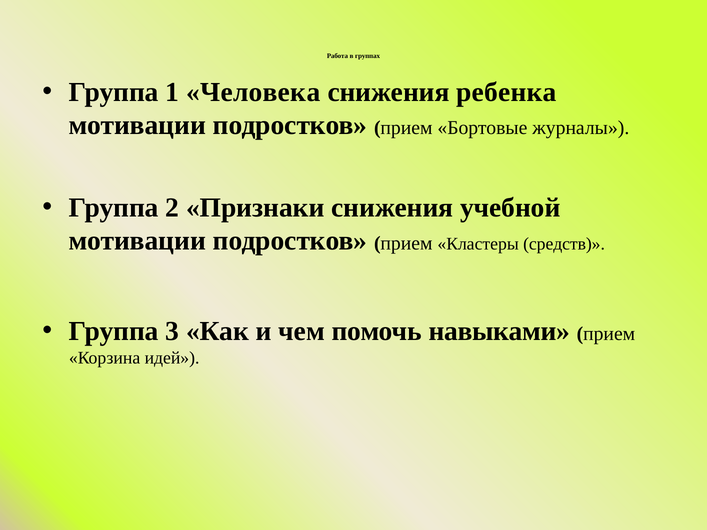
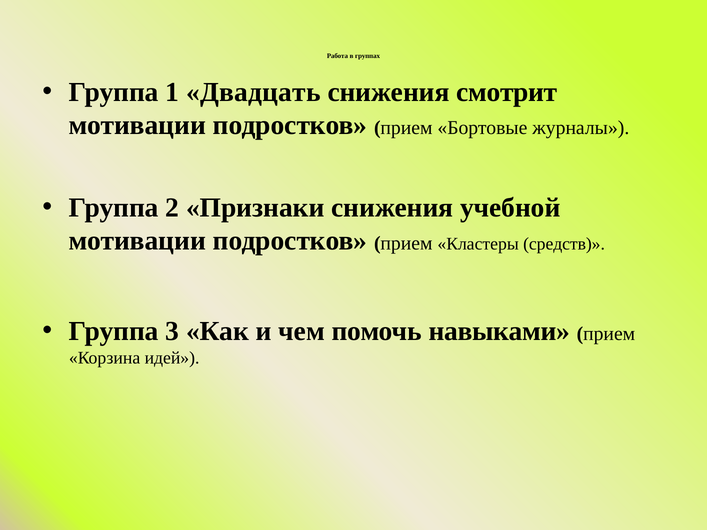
Человека: Человека -> Двадцать
ребенка: ребенка -> смотрит
